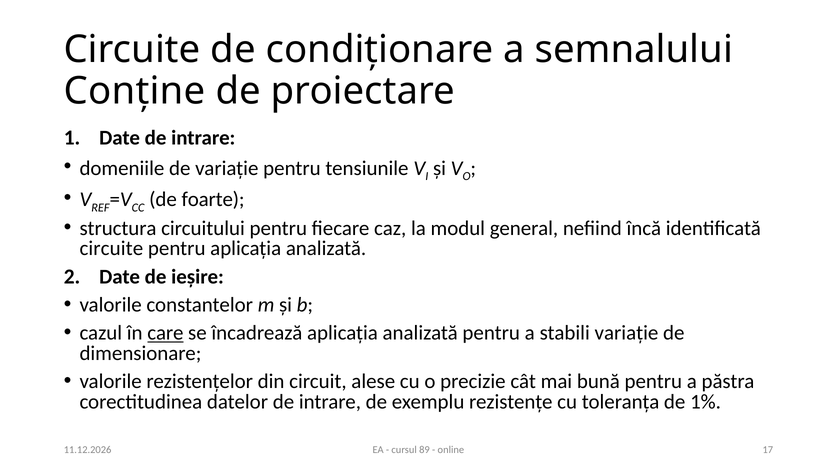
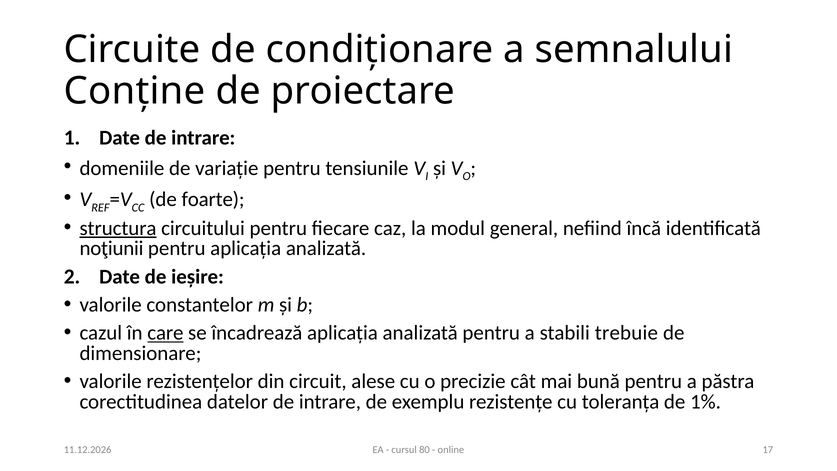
structura underline: none -> present
circuite at (111, 248): circuite -> noţiunii
stabili variație: variație -> trebuie
89: 89 -> 80
